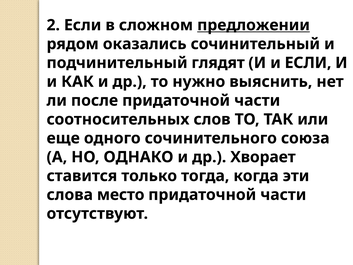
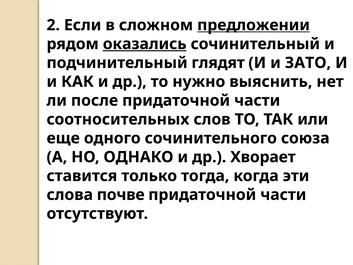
оказались underline: none -> present
и ЕСЛИ: ЕСЛИ -> ЗАТО
место: место -> почве
